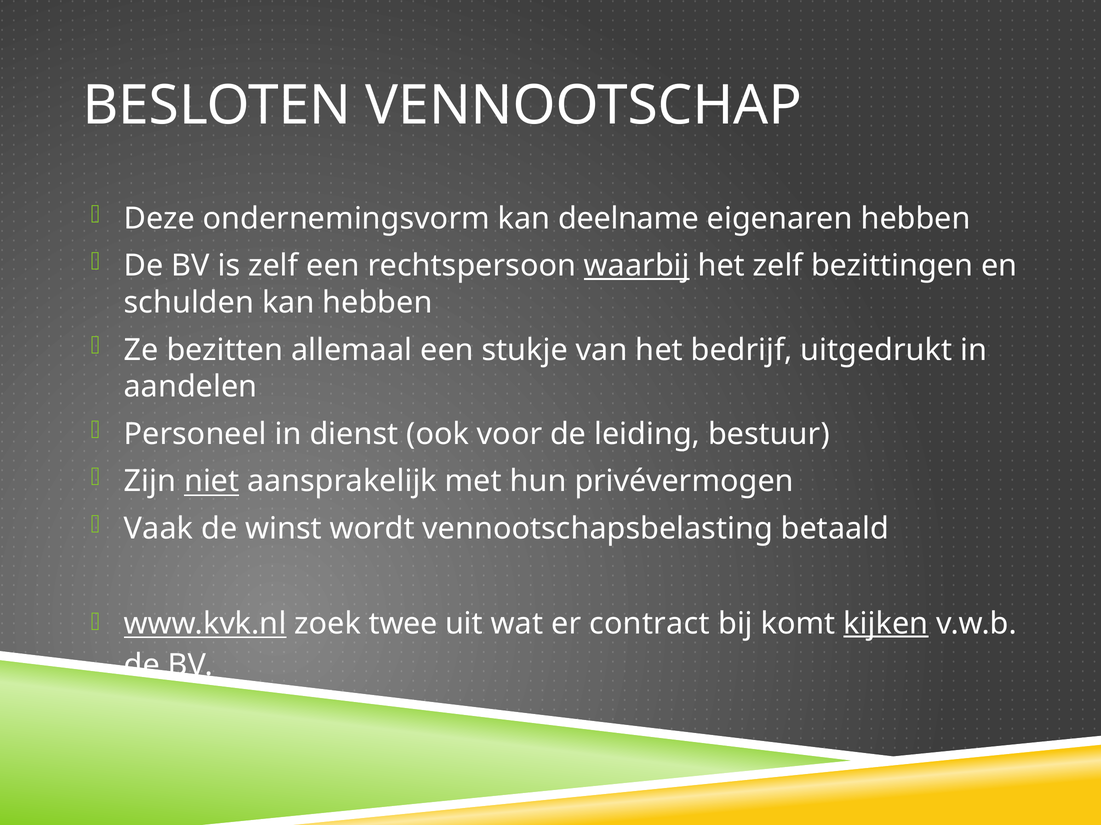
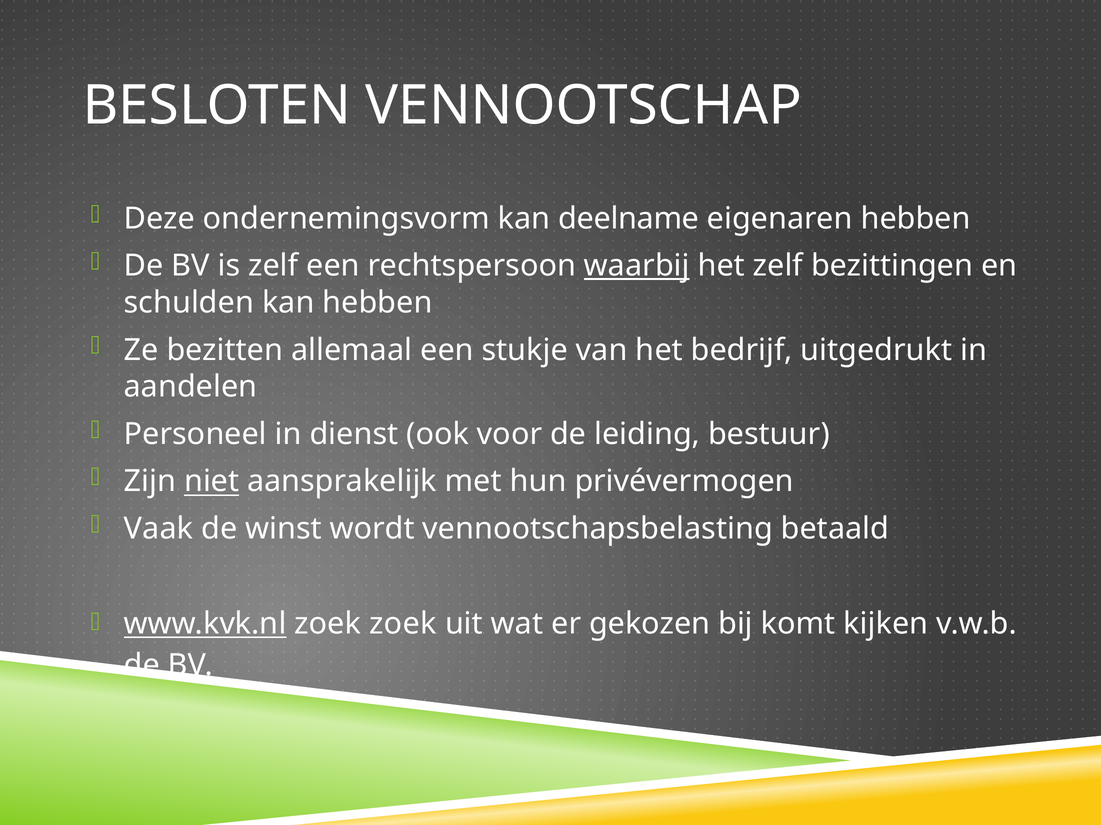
zoek twee: twee -> zoek
contract: contract -> gekozen
kijken underline: present -> none
